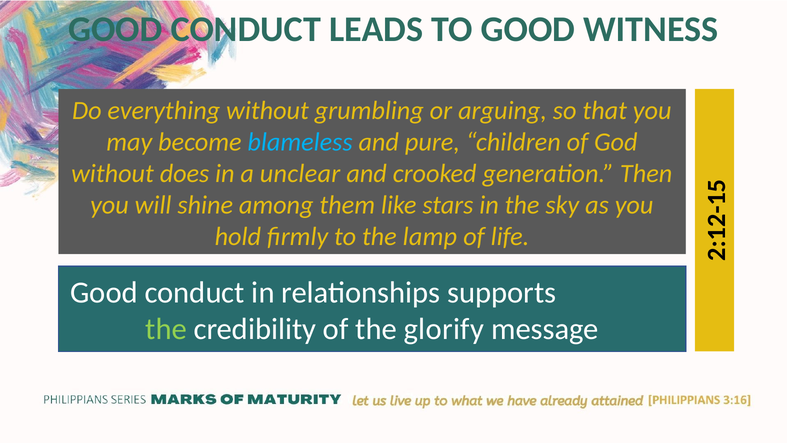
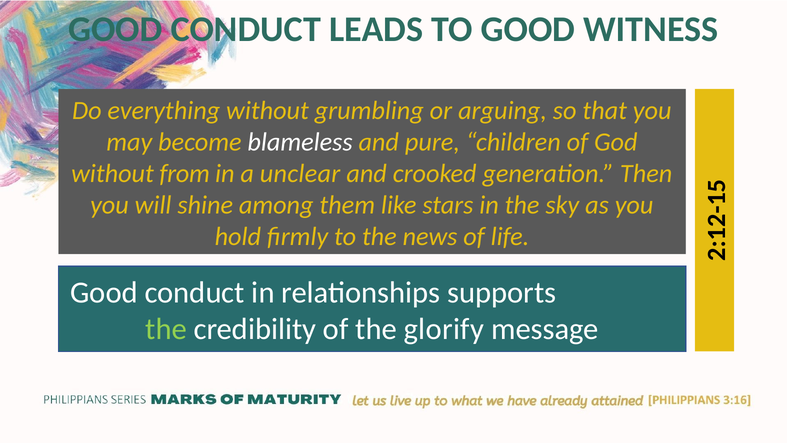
blameless colour: light blue -> white
does: does -> from
lamp: lamp -> news
